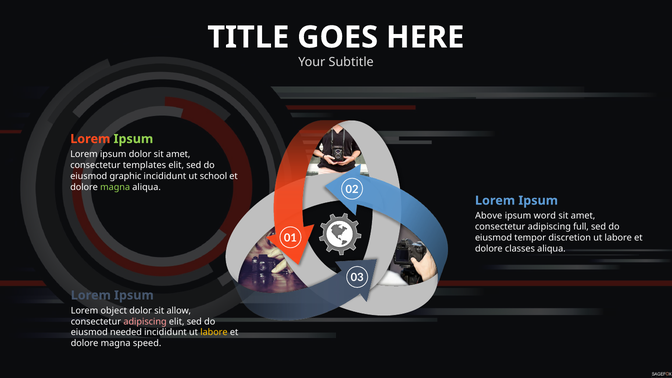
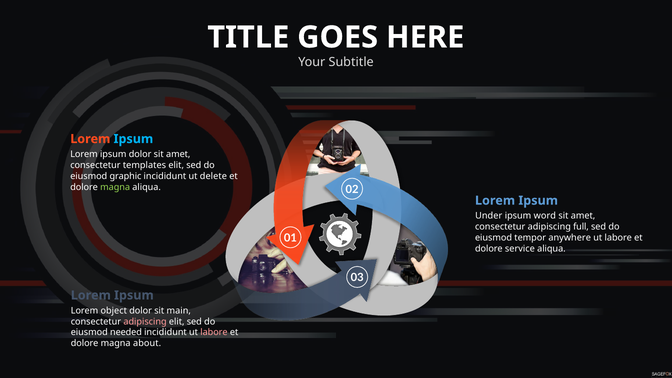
Ipsum at (133, 139) colour: light green -> light blue
school: school -> delete
Above: Above -> Under
discretion: discretion -> anywhere
classes: classes -> service
allow: allow -> main
labore at (214, 332) colour: yellow -> pink
speed: speed -> about
